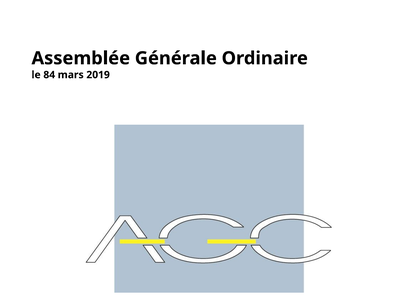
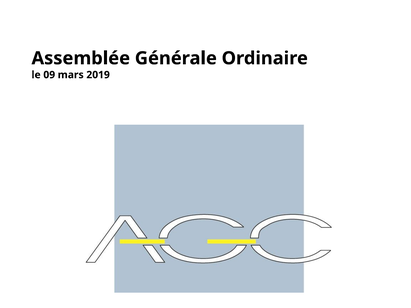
84: 84 -> 09
